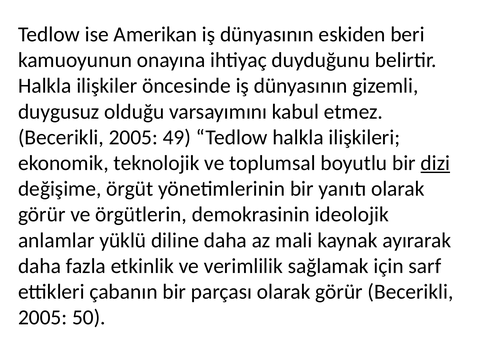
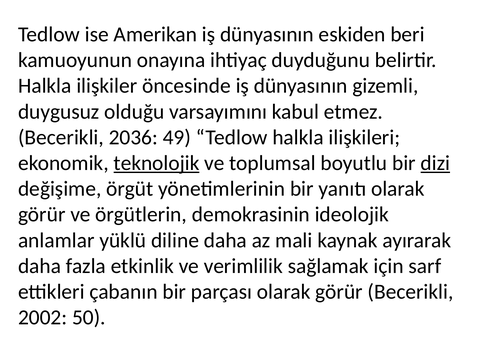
2005 at (133, 137): 2005 -> 2036
teknolojik underline: none -> present
2005 at (43, 317): 2005 -> 2002
